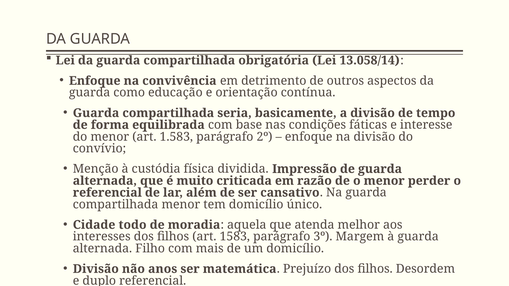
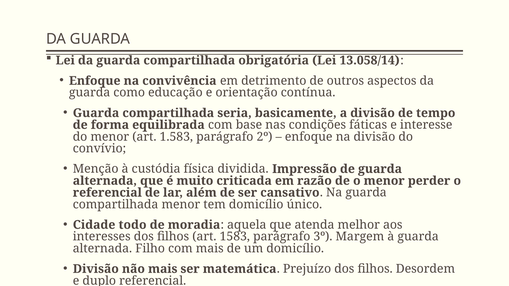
não anos: anos -> mais
